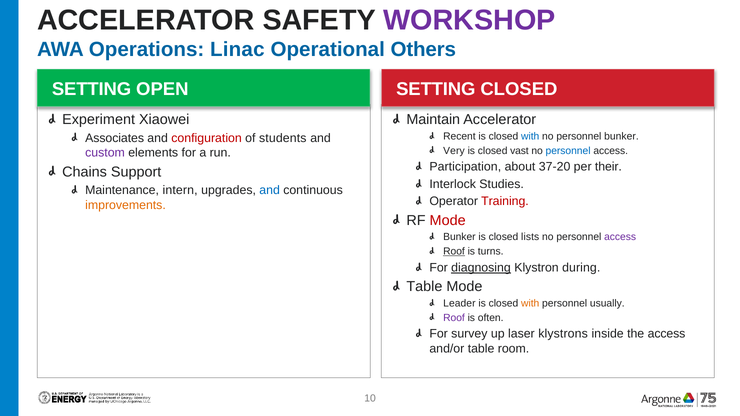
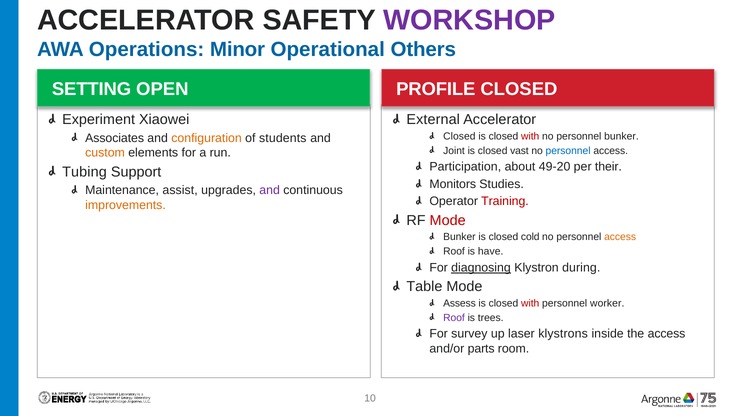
Linac: Linac -> Minor
SETTING at (436, 89): SETTING -> PROFILE
Maintain: Maintain -> External
Recent at (459, 136): Recent -> Closed
with at (530, 136) colour: blue -> red
configuration colour: red -> orange
custom colour: purple -> orange
Very: Very -> Joint
37-20: 37-20 -> 49-20
Chains: Chains -> Tubing
Interlock: Interlock -> Monitors
intern: intern -> assist
and at (270, 190) colour: blue -> purple
lists: lists -> cold
access at (620, 237) colour: purple -> orange
Roof at (454, 252) underline: present -> none
turns: turns -> have
Leader: Leader -> Assess
with at (530, 303) colour: orange -> red
usually: usually -> worker
often: often -> trees
and/or table: table -> parts
